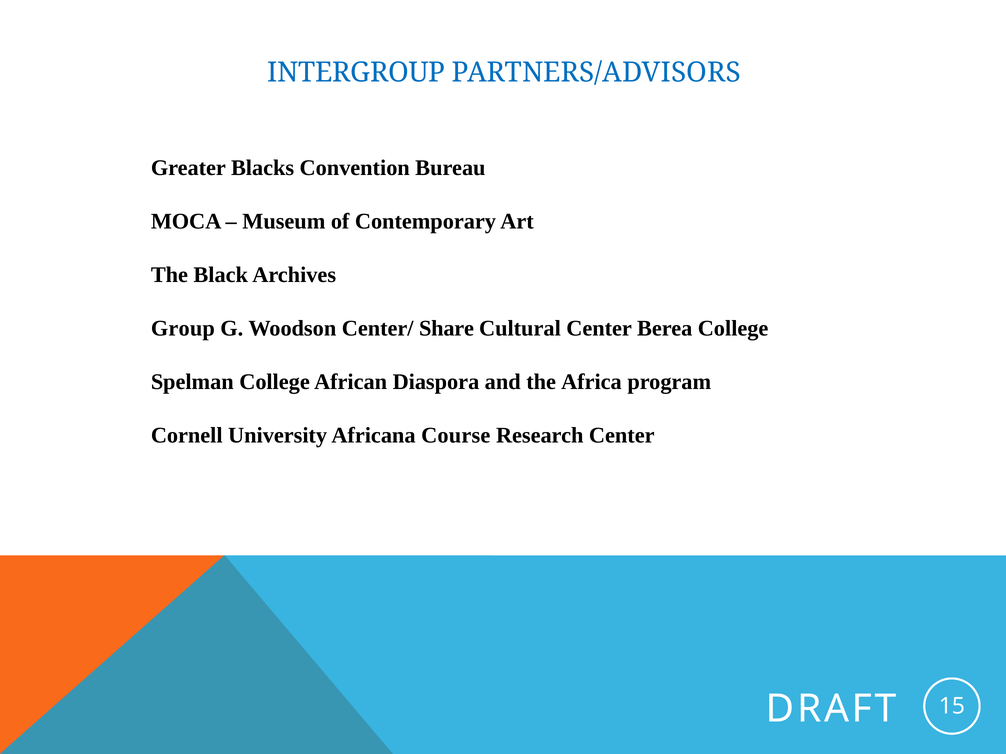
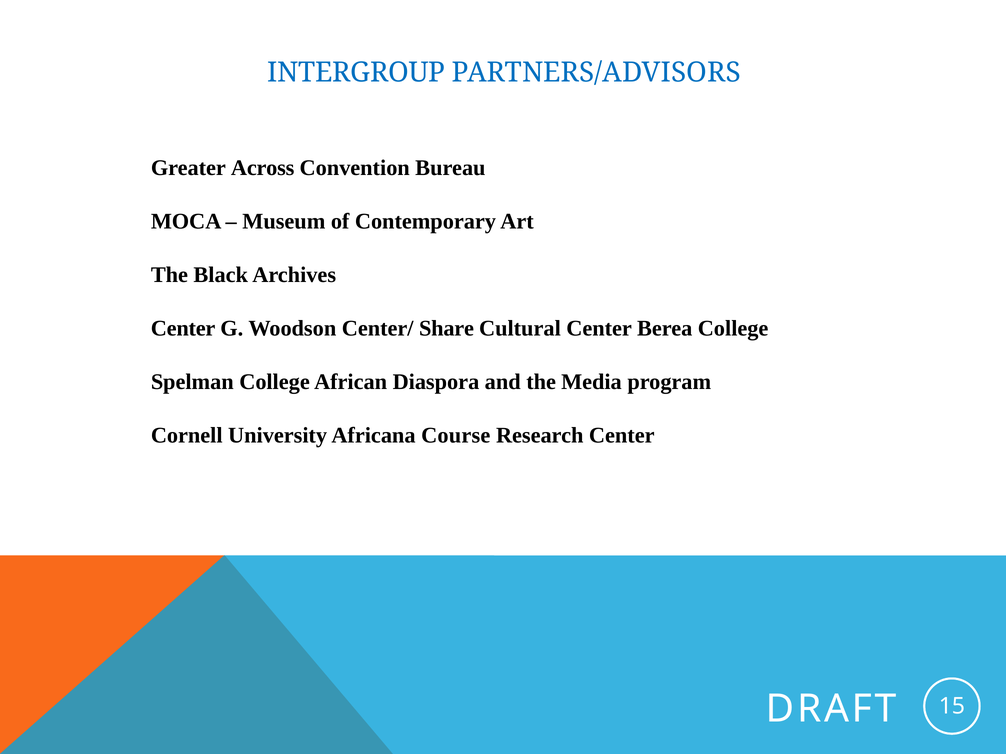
Blacks: Blacks -> Across
Group at (183, 328): Group -> Center
Africa: Africa -> Media
